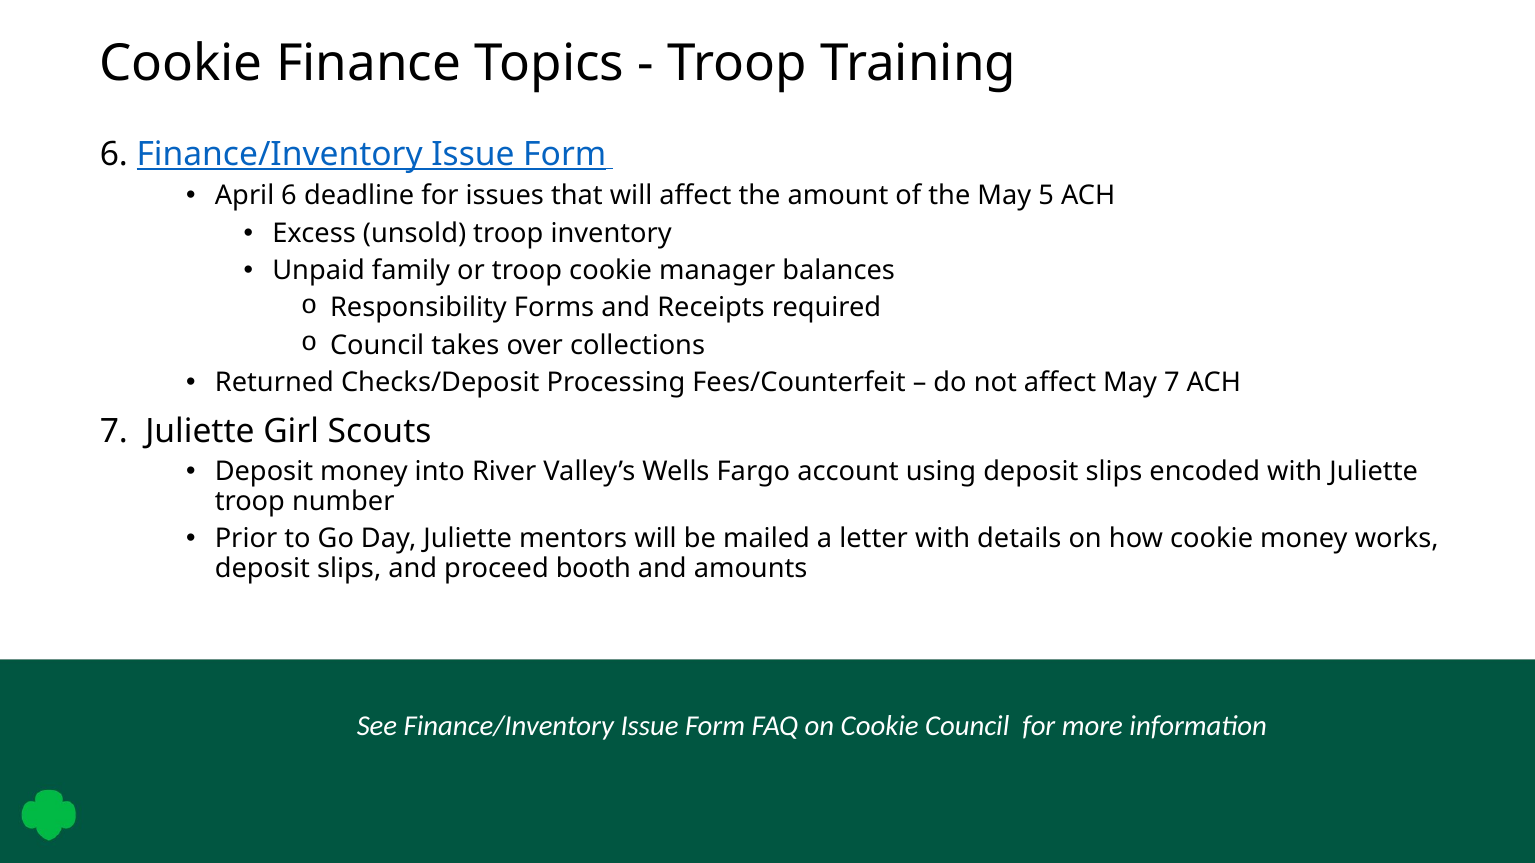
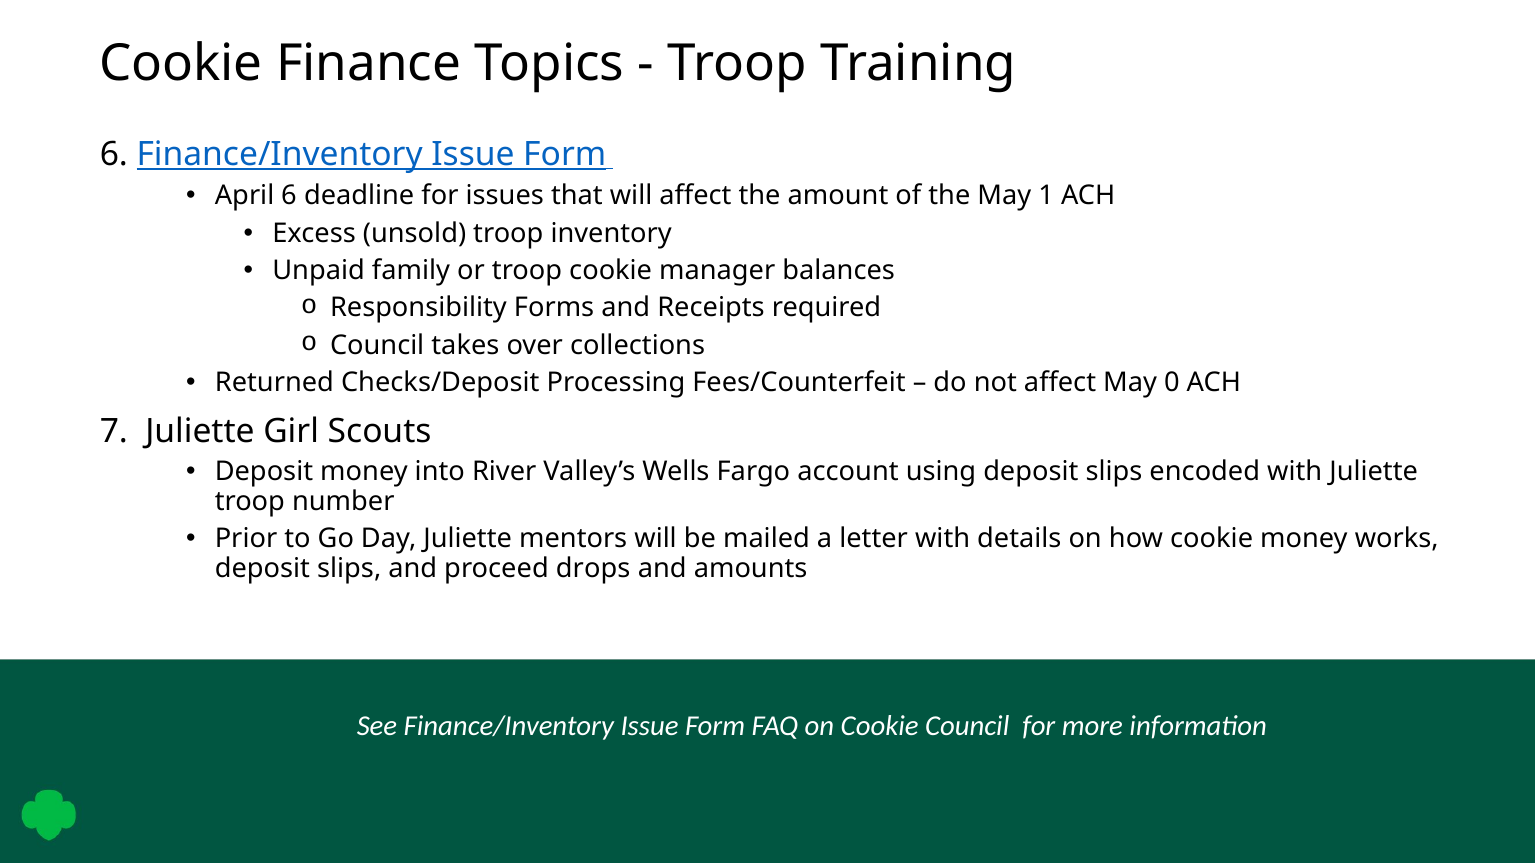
5: 5 -> 1
May 7: 7 -> 0
booth: booth -> drops
